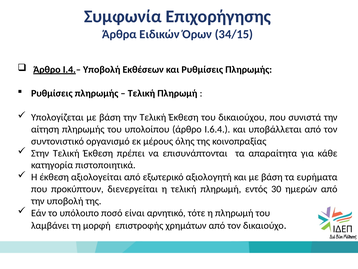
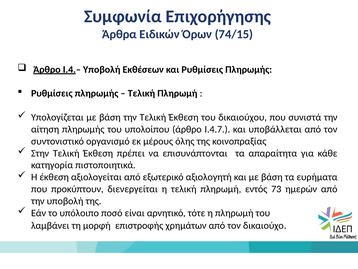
34/15: 34/15 -> 74/15
I.6.4: I.6.4 -> I.4.7
30: 30 -> 73
